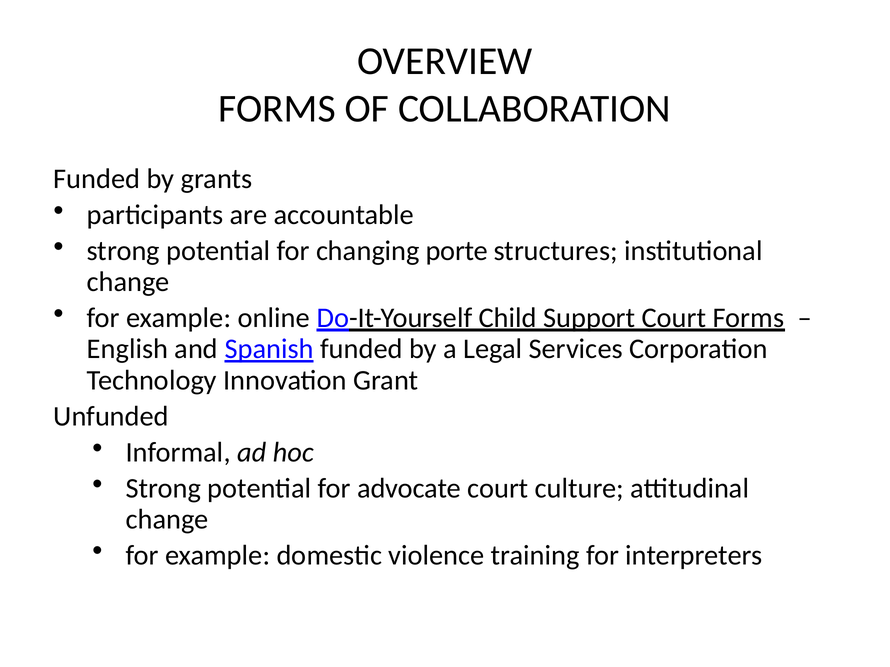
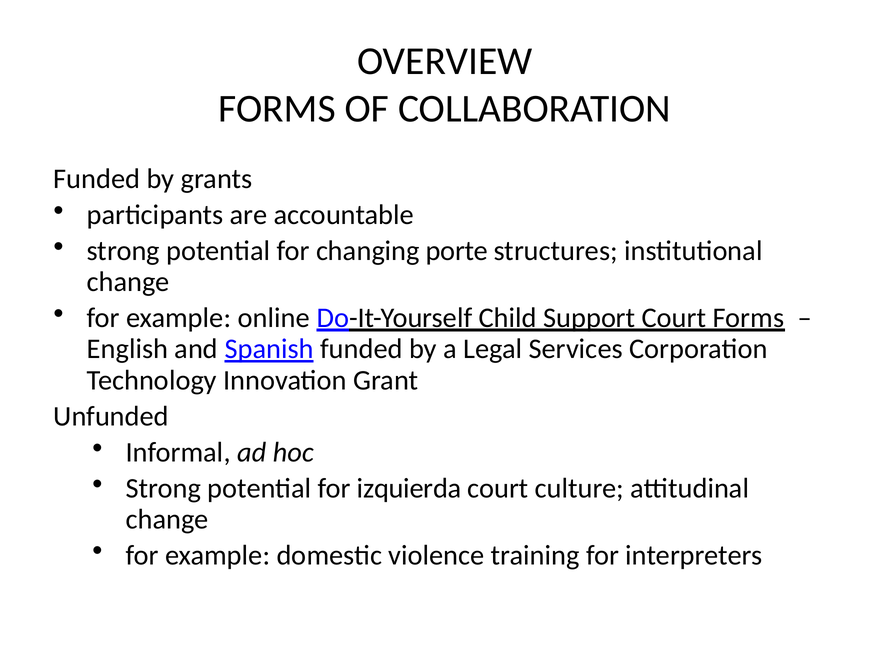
advocate: advocate -> izquierda
